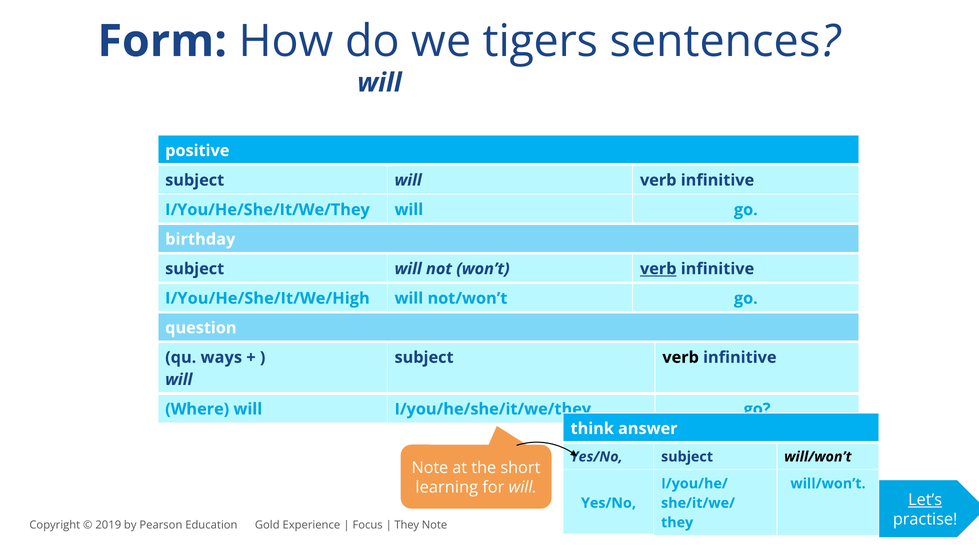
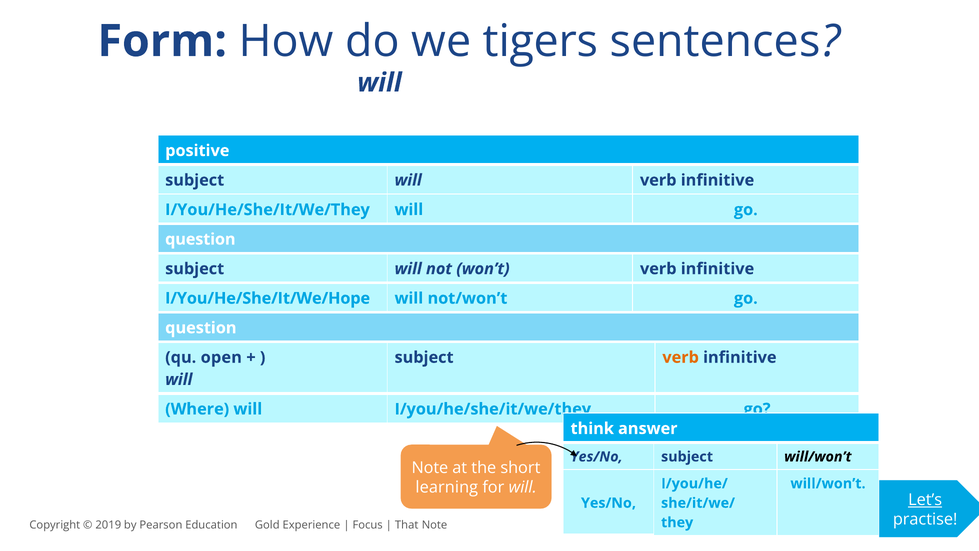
birthday at (200, 239): birthday -> question
verb at (658, 269) underline: present -> none
I/You/He/She/It/We/High: I/You/He/She/It/We/High -> I/You/He/She/It/We/Hope
ways: ways -> open
verb at (681, 357) colour: black -> orange
They at (407, 525): They -> That
